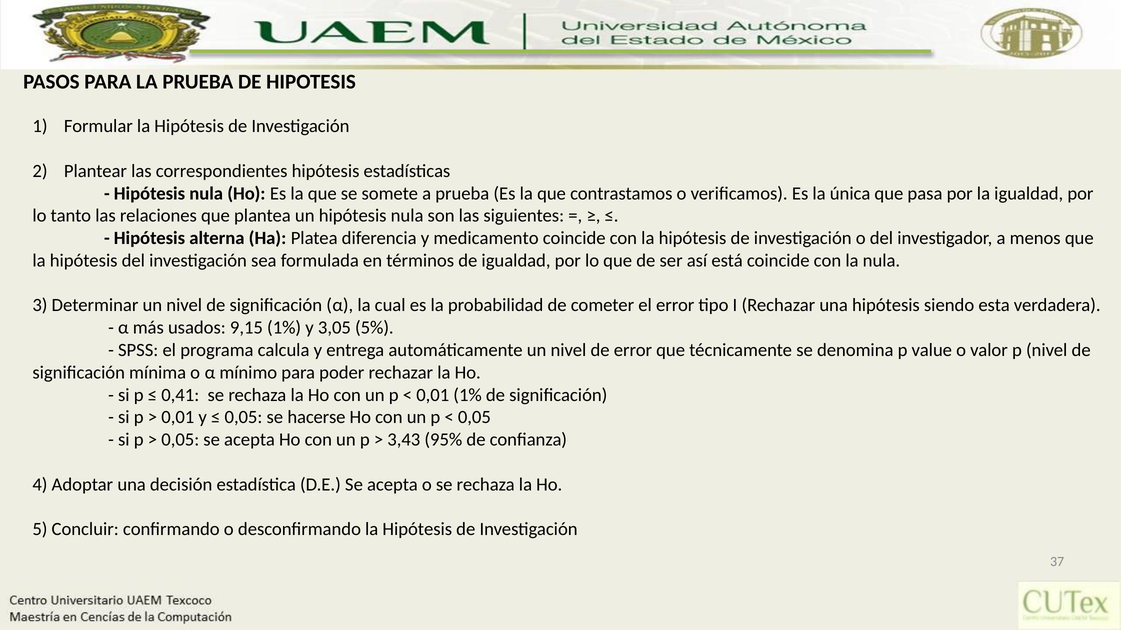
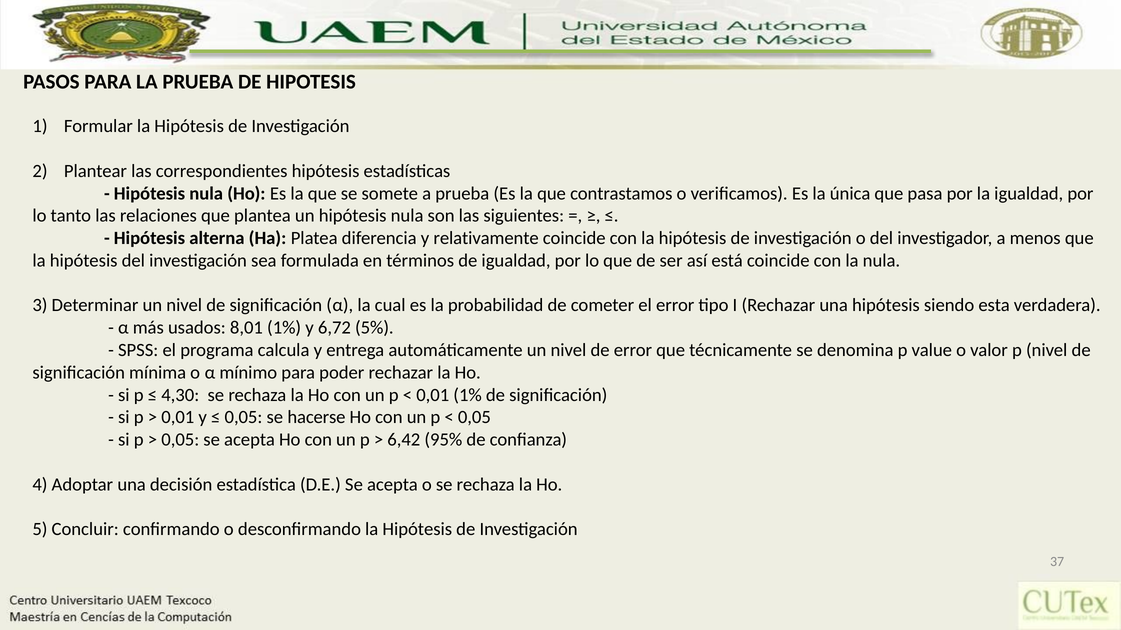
medicamento: medicamento -> relativamente
9,15: 9,15 -> 8,01
3,05: 3,05 -> 6,72
0,41: 0,41 -> 4,30
3,43: 3,43 -> 6,42
